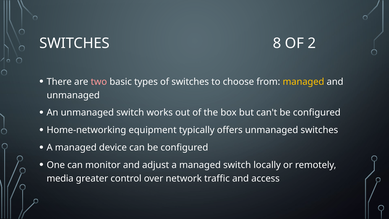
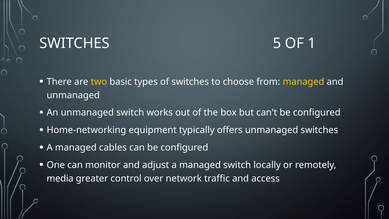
8: 8 -> 5
2: 2 -> 1
two colour: pink -> yellow
device: device -> cables
